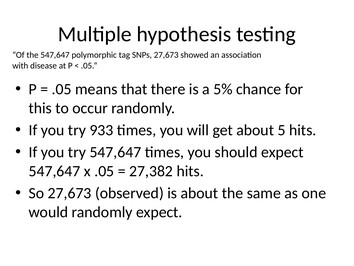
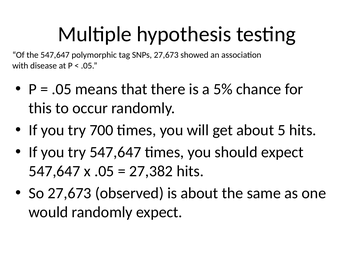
933: 933 -> 700
